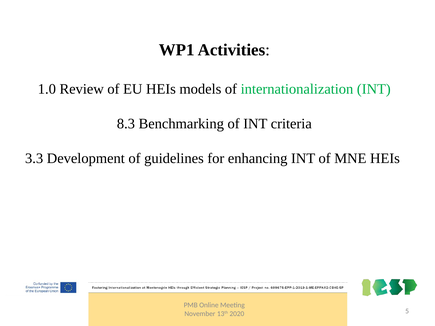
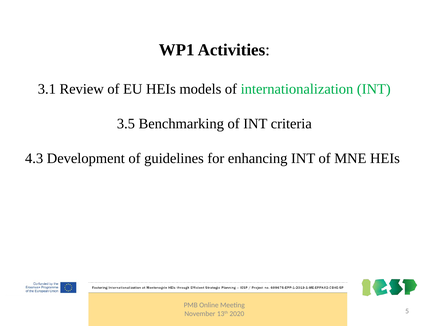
1.0: 1.0 -> 3.1
8.3: 8.3 -> 3.5
3.3: 3.3 -> 4.3
